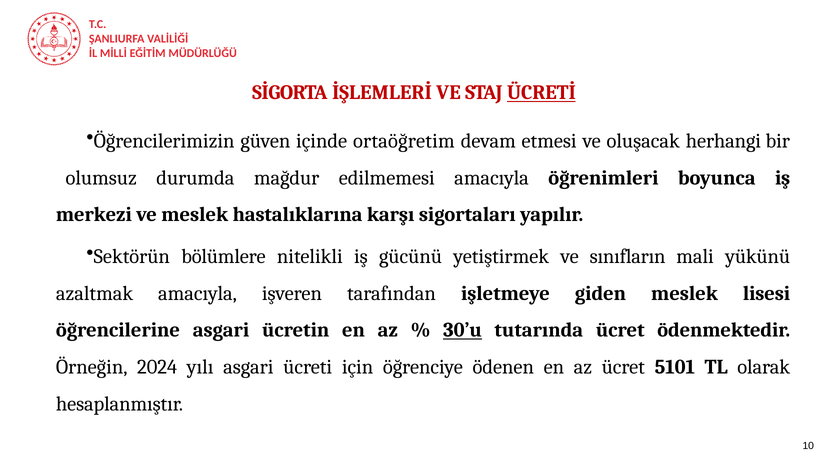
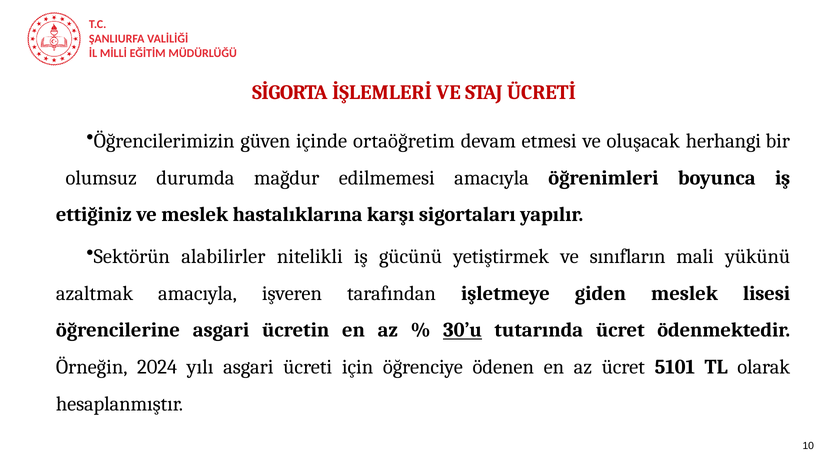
ÜCRETİ underline: present -> none
merkezi: merkezi -> ettiğiniz
bölümlere: bölümlere -> alabilirler
